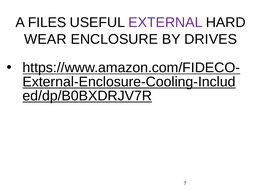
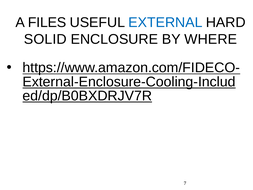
EXTERNAL colour: purple -> blue
WEAR: WEAR -> SOLID
DRIVES: DRIVES -> WHERE
